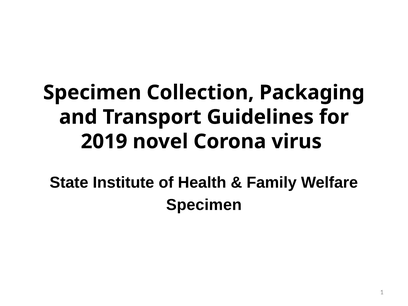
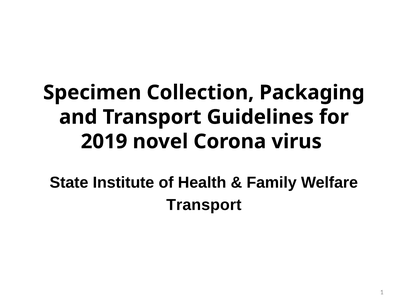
Specimen at (204, 205): Specimen -> Transport
